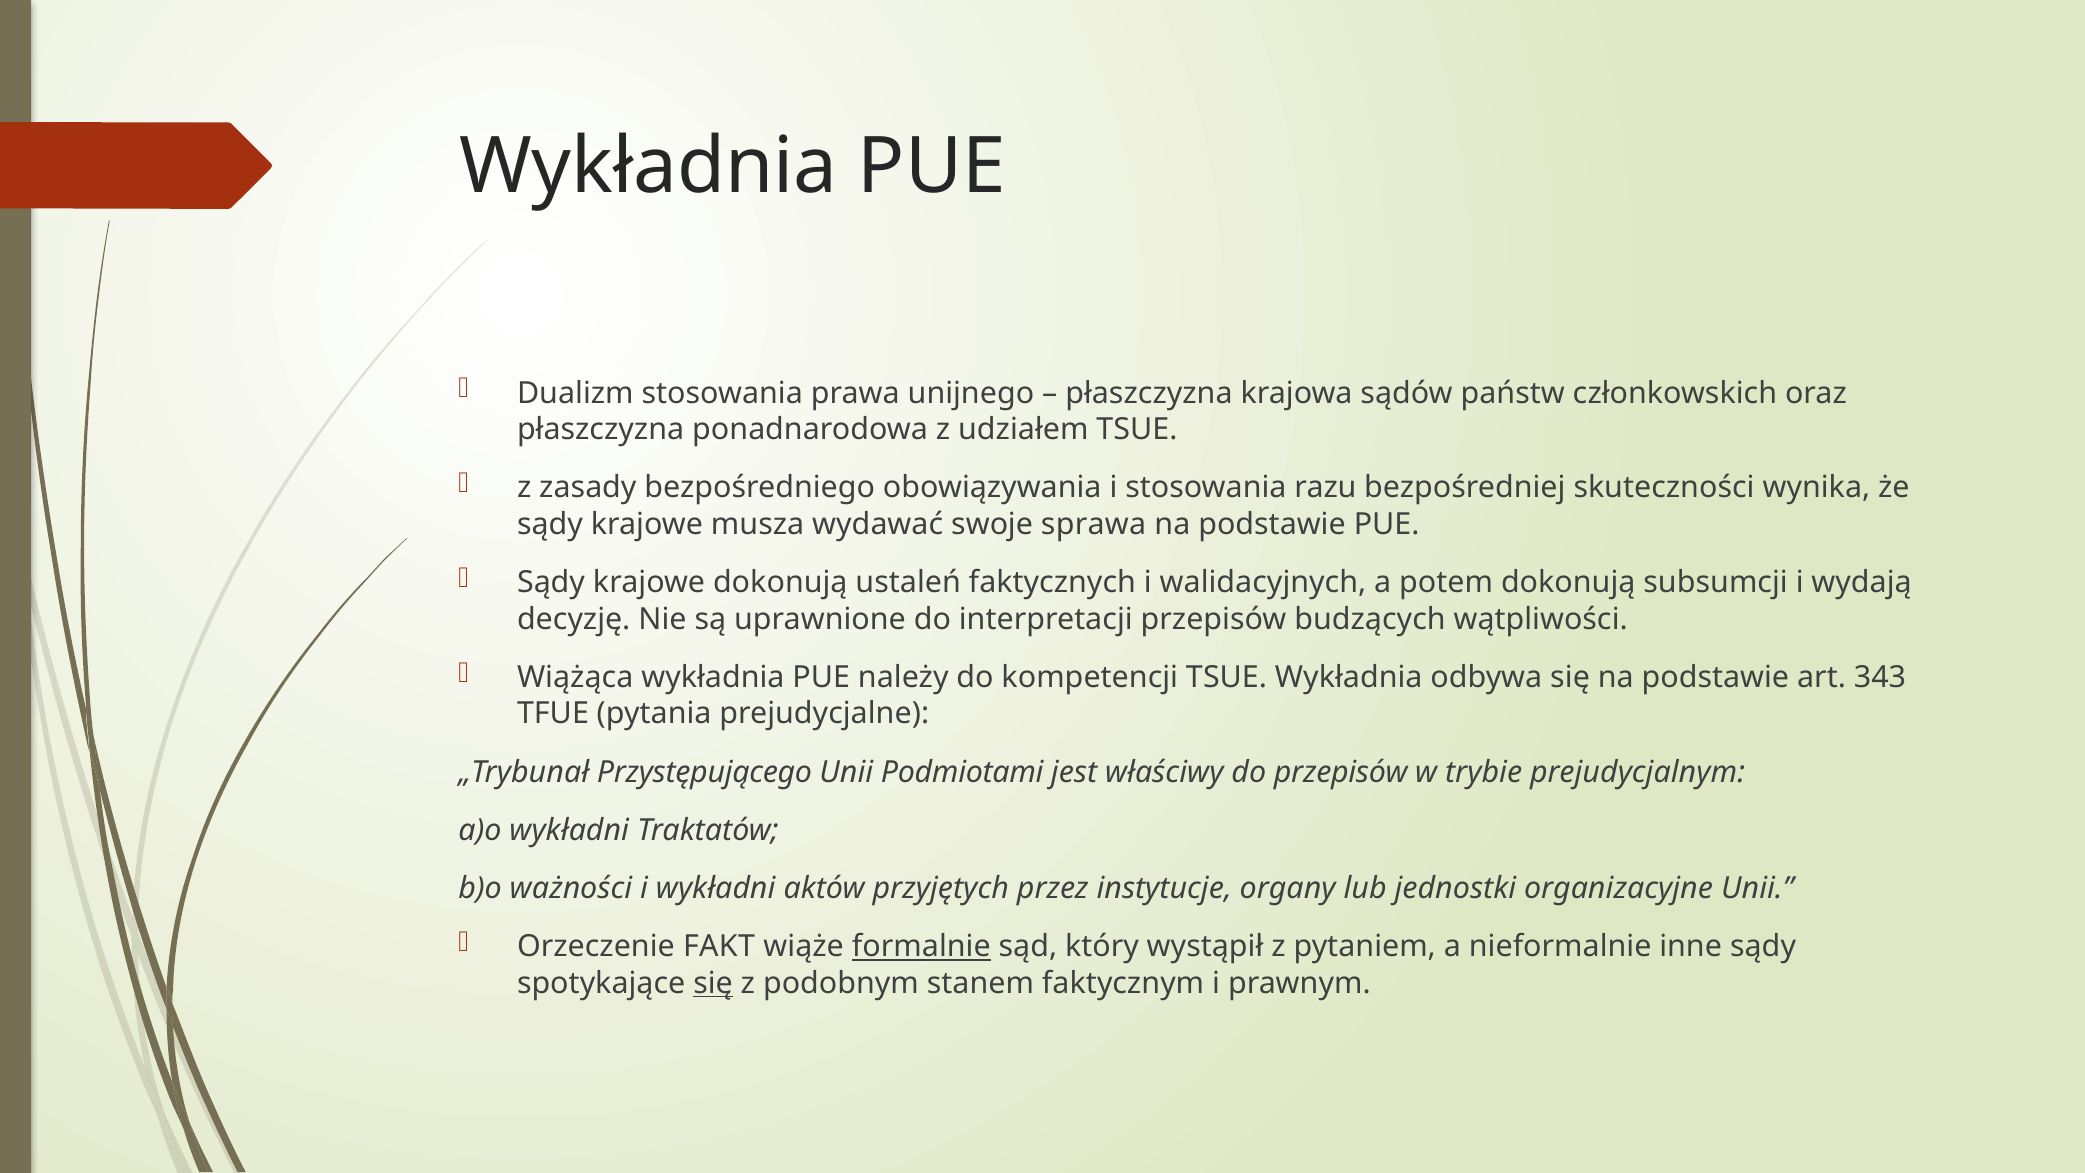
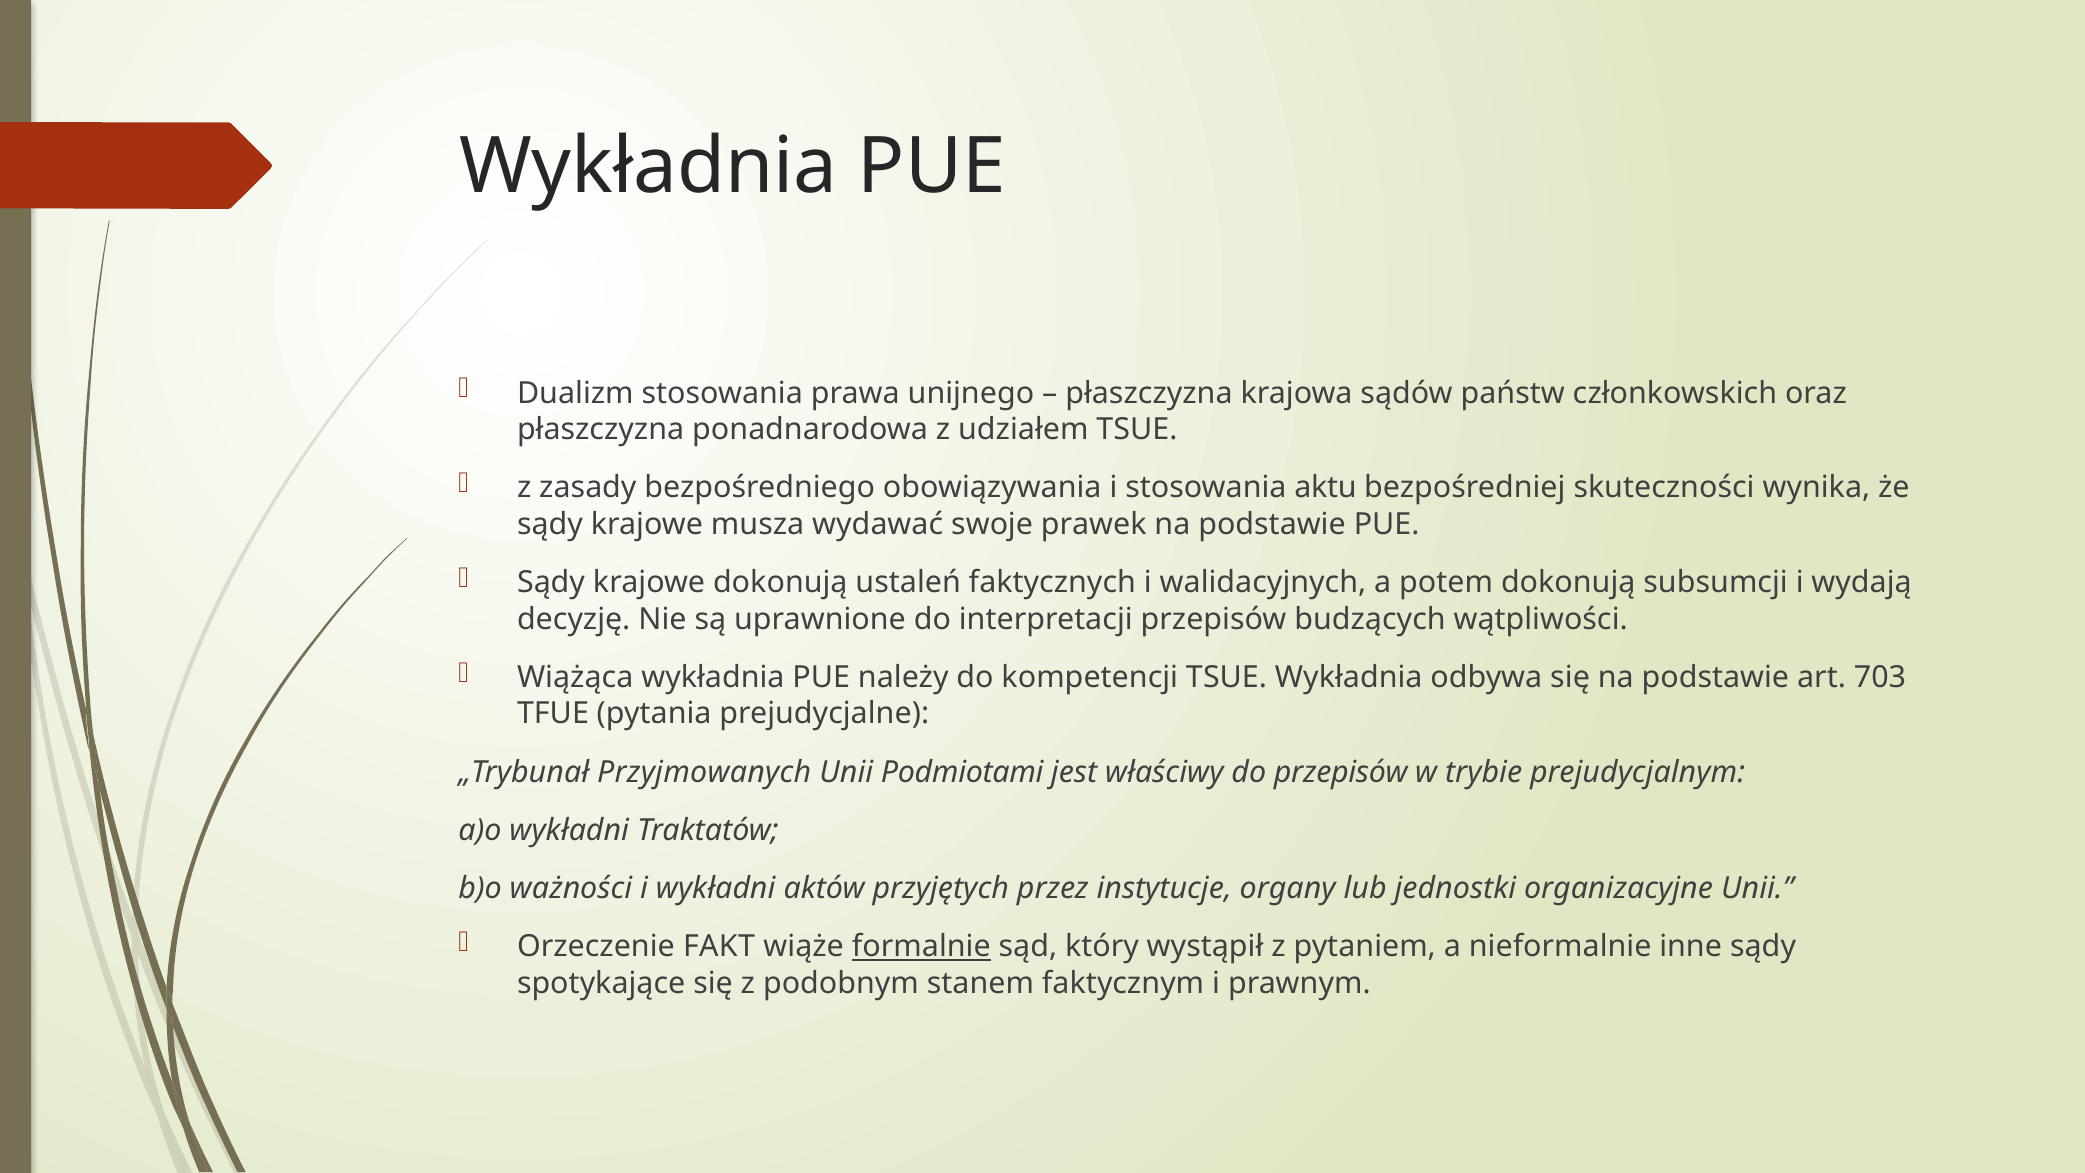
razu: razu -> aktu
sprawa: sprawa -> prawek
343: 343 -> 703
Przystępującego: Przystępującego -> Przyjmowanych
się at (713, 983) underline: present -> none
